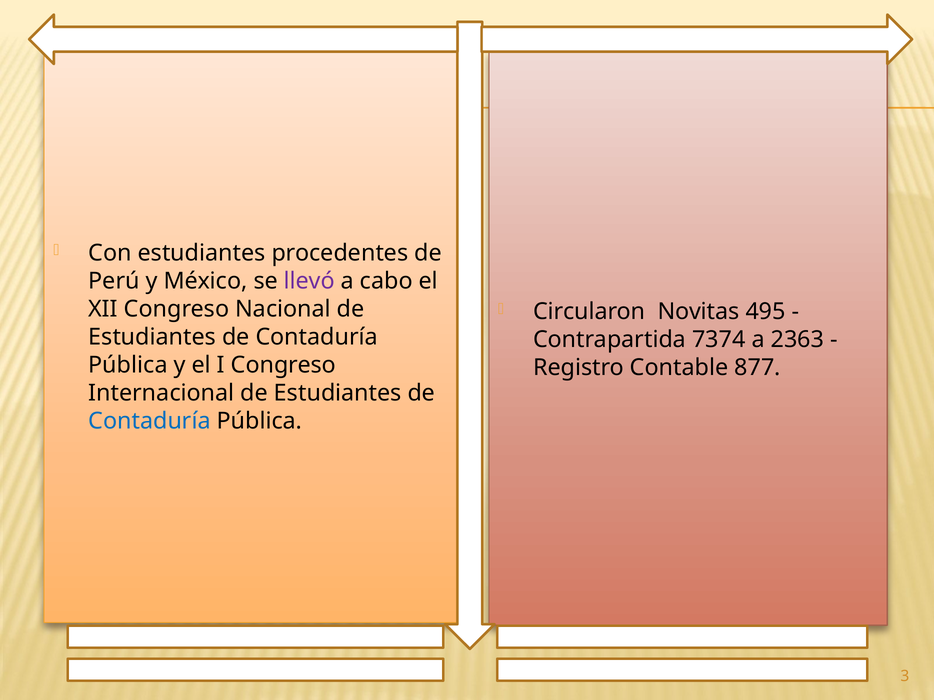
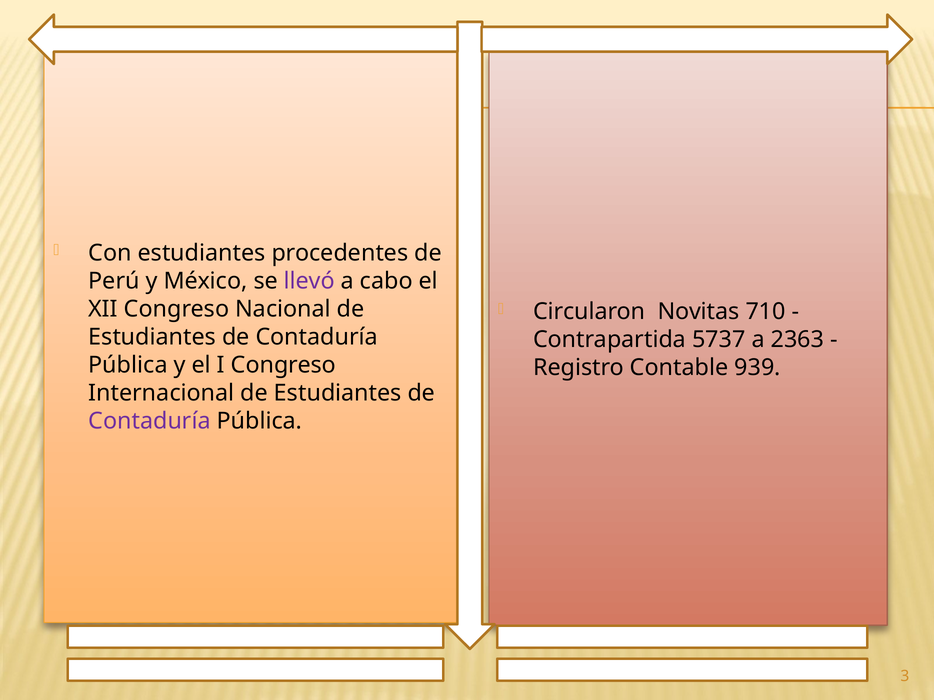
495: 495 -> 710
7374: 7374 -> 5737
877: 877 -> 939
Contaduría at (150, 421) colour: blue -> purple
